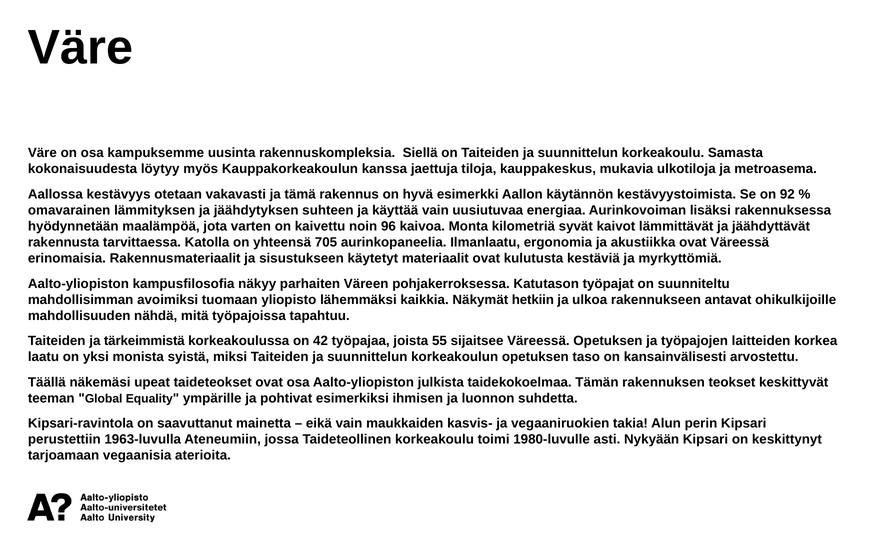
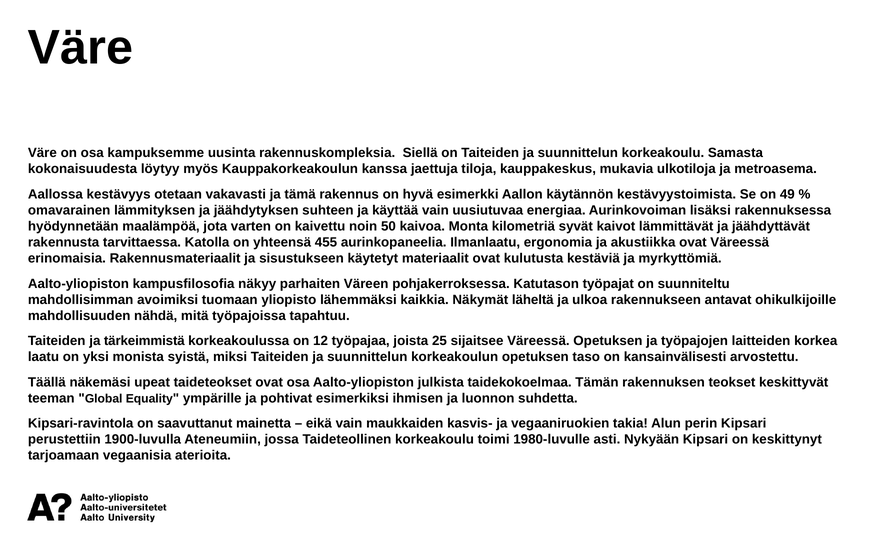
92: 92 -> 49
96: 96 -> 50
705: 705 -> 455
hetkiin: hetkiin -> läheltä
42: 42 -> 12
55: 55 -> 25
1963-luvulla: 1963-luvulla -> 1900-luvulla
